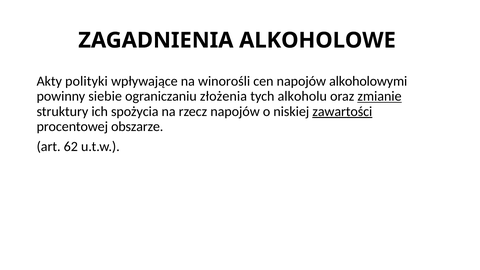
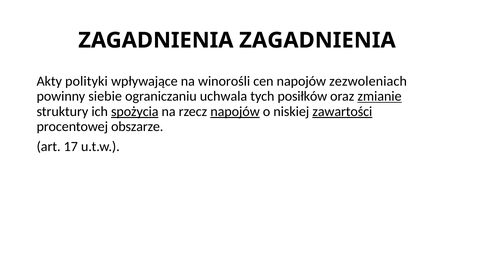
ZAGADNIENIA ALKOHOLOWE: ALKOHOLOWE -> ZAGADNIENIA
alkoholowymi: alkoholowymi -> zezwoleniach
złożenia: złożenia -> uchwala
alkoholu: alkoholu -> posiłków
spożycia underline: none -> present
napojów at (235, 111) underline: none -> present
62: 62 -> 17
